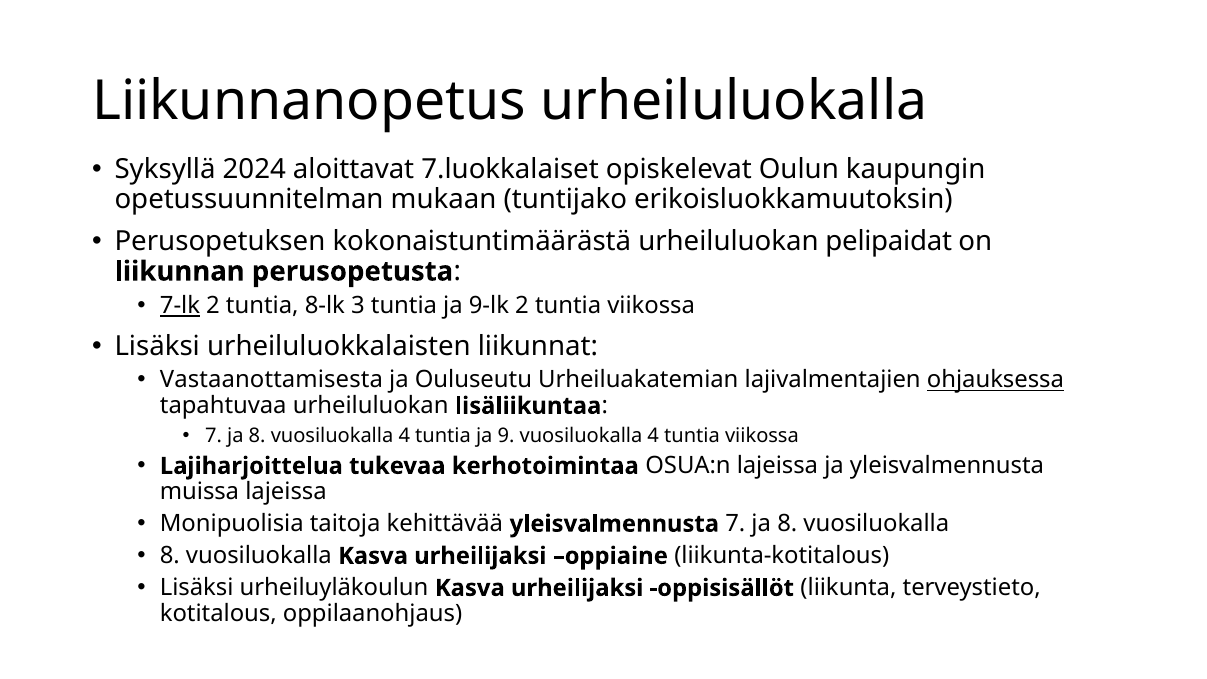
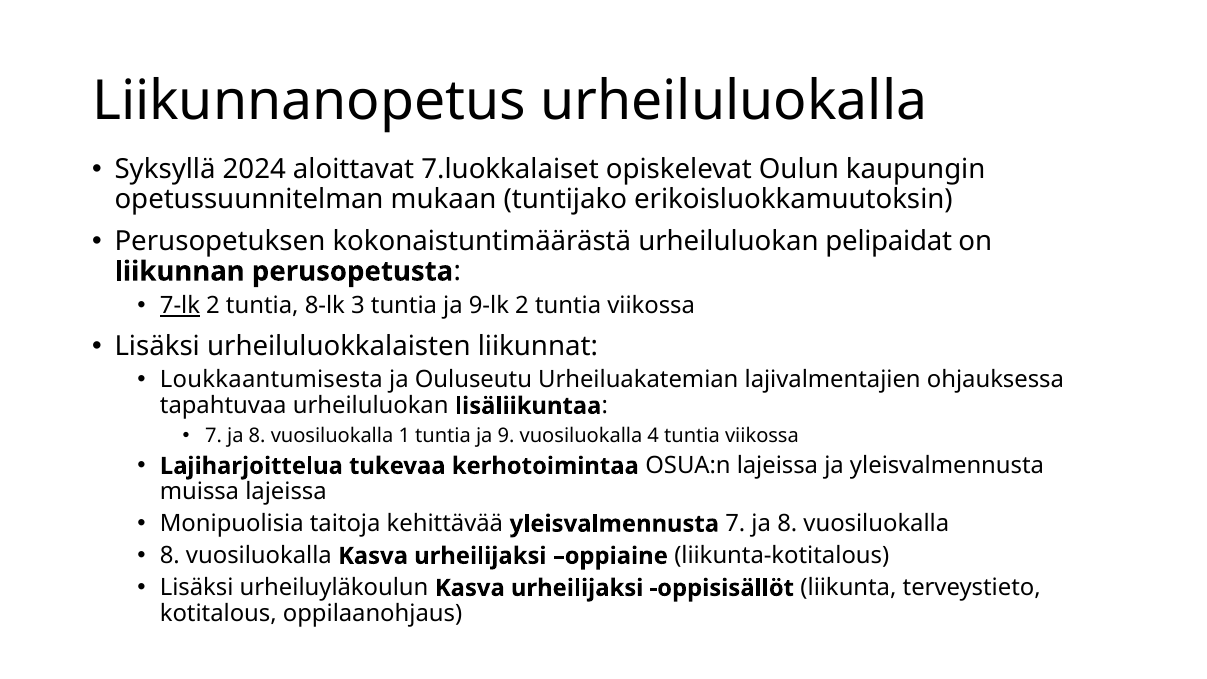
Vastaanottamisesta: Vastaanottamisesta -> Loukkaantumisesta
ohjauksessa underline: present -> none
8 vuosiluokalla 4: 4 -> 1
